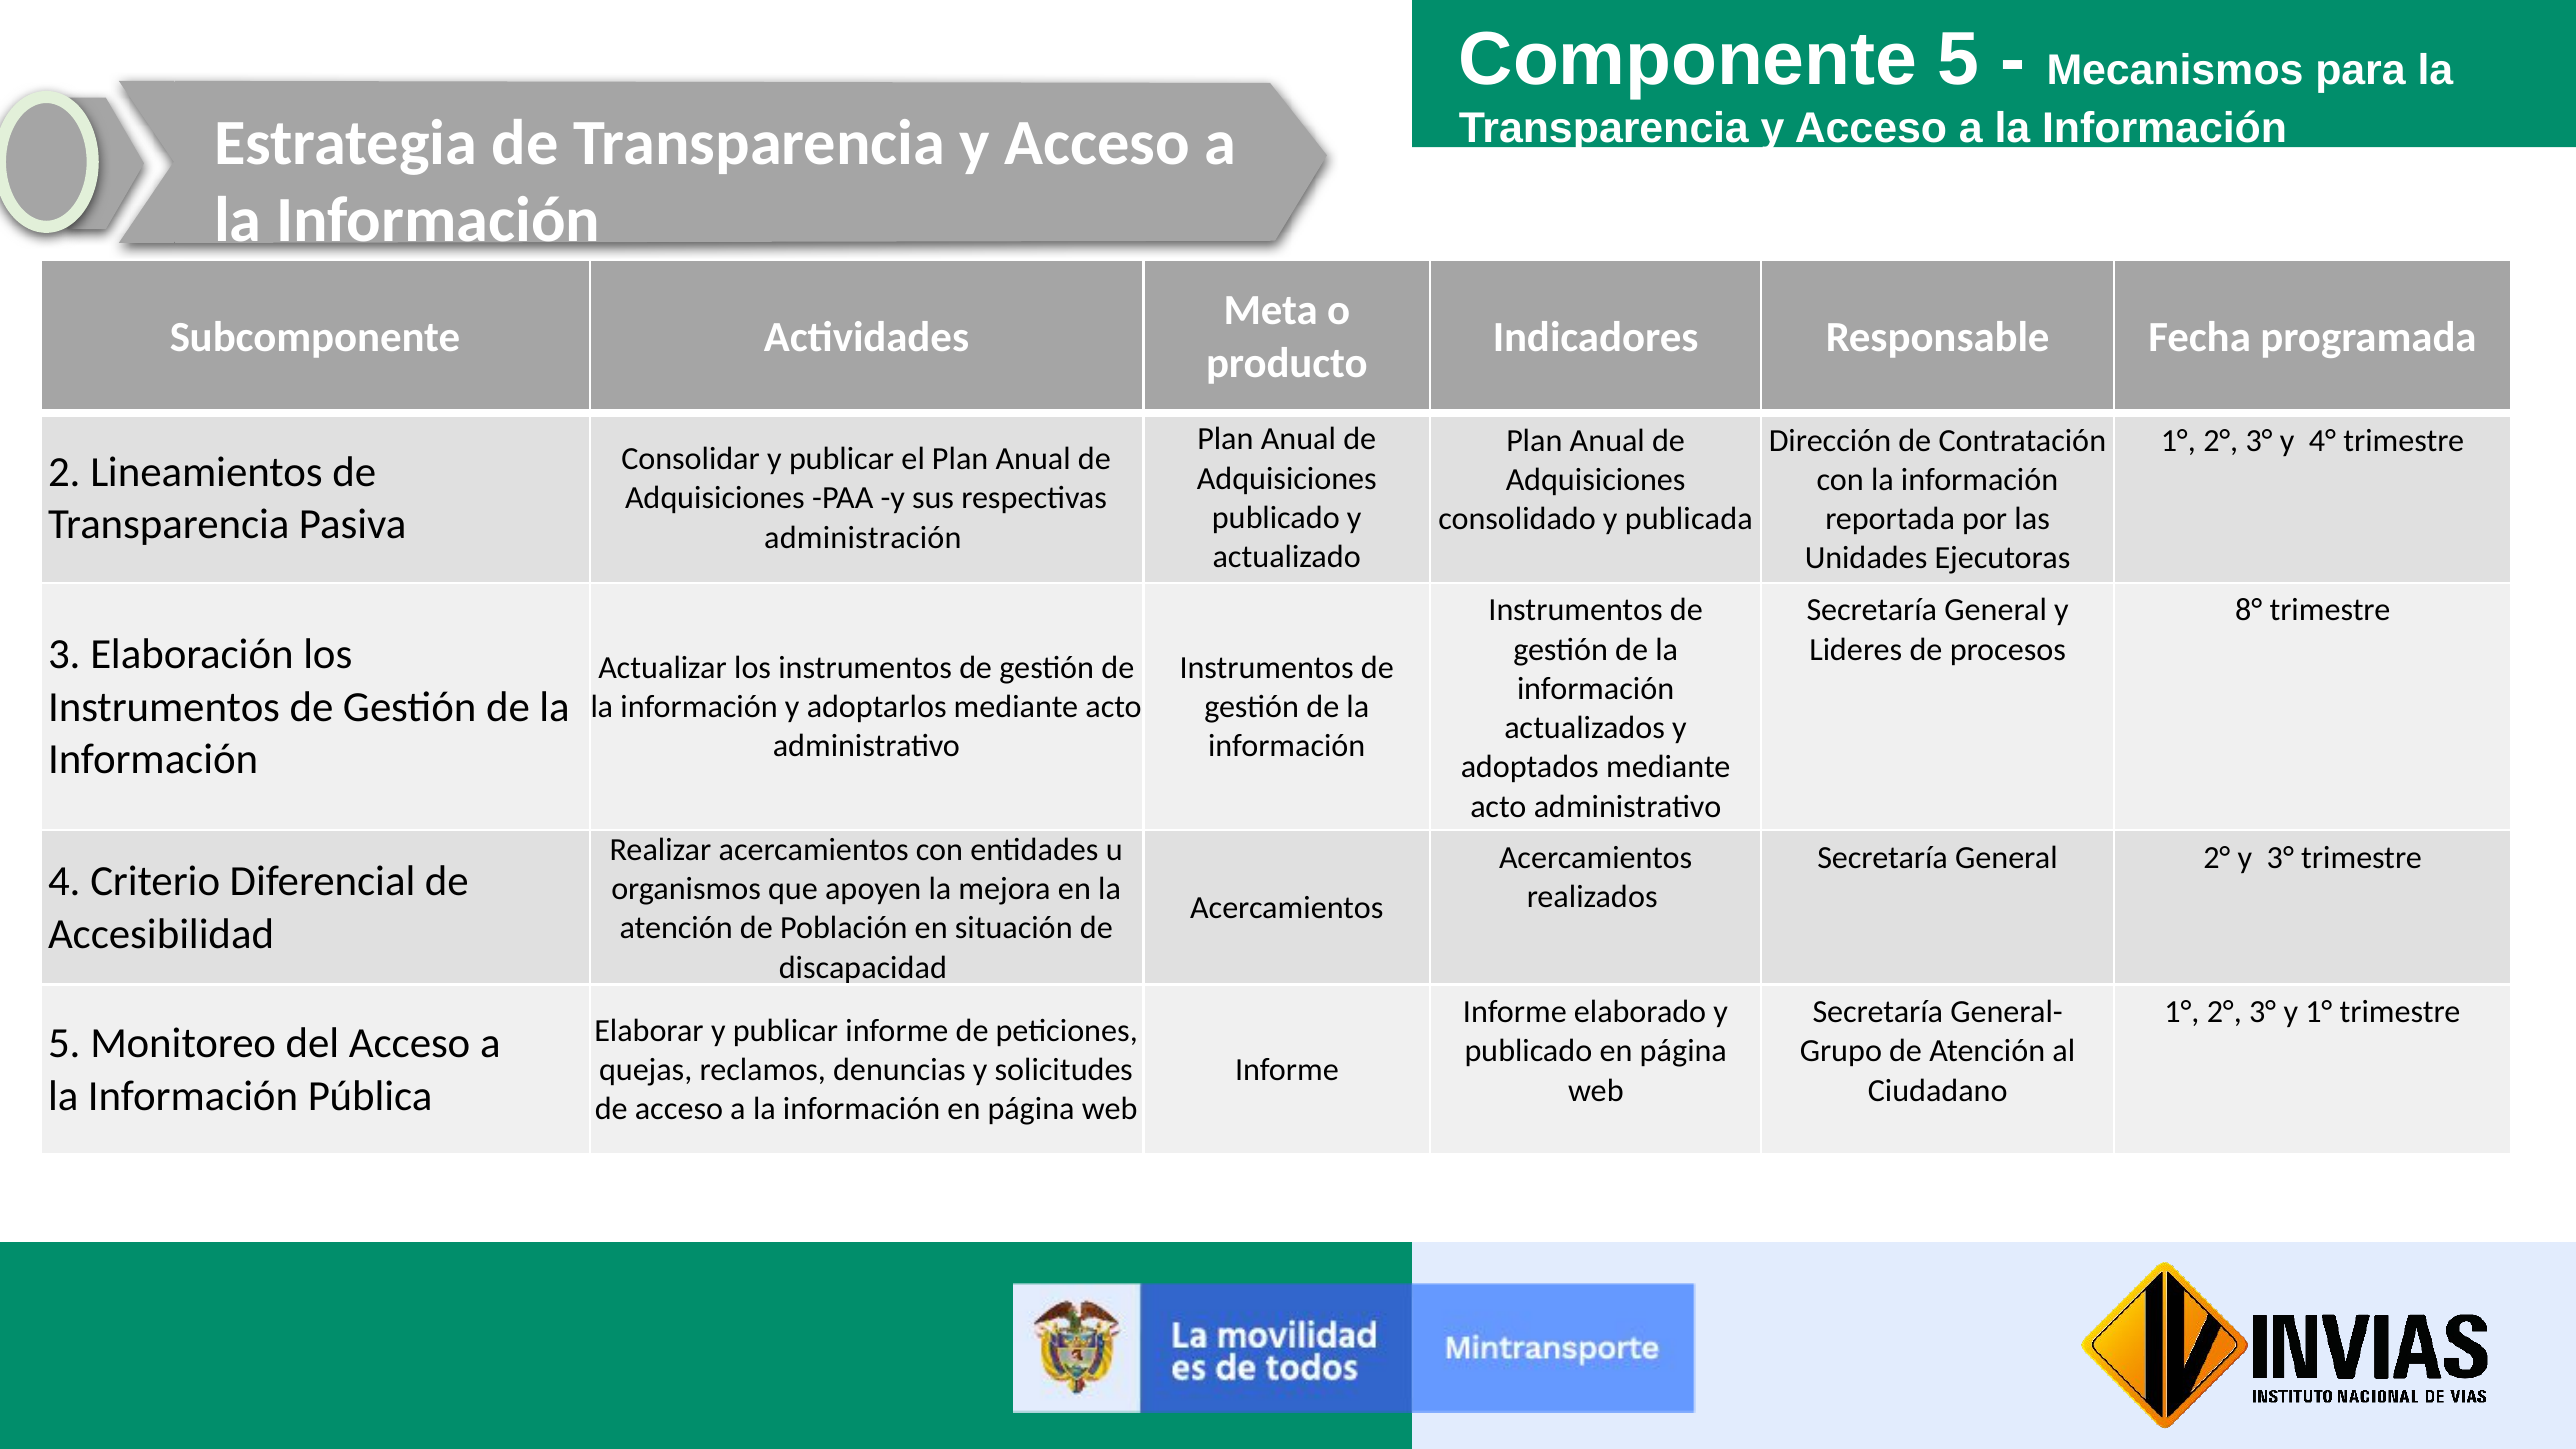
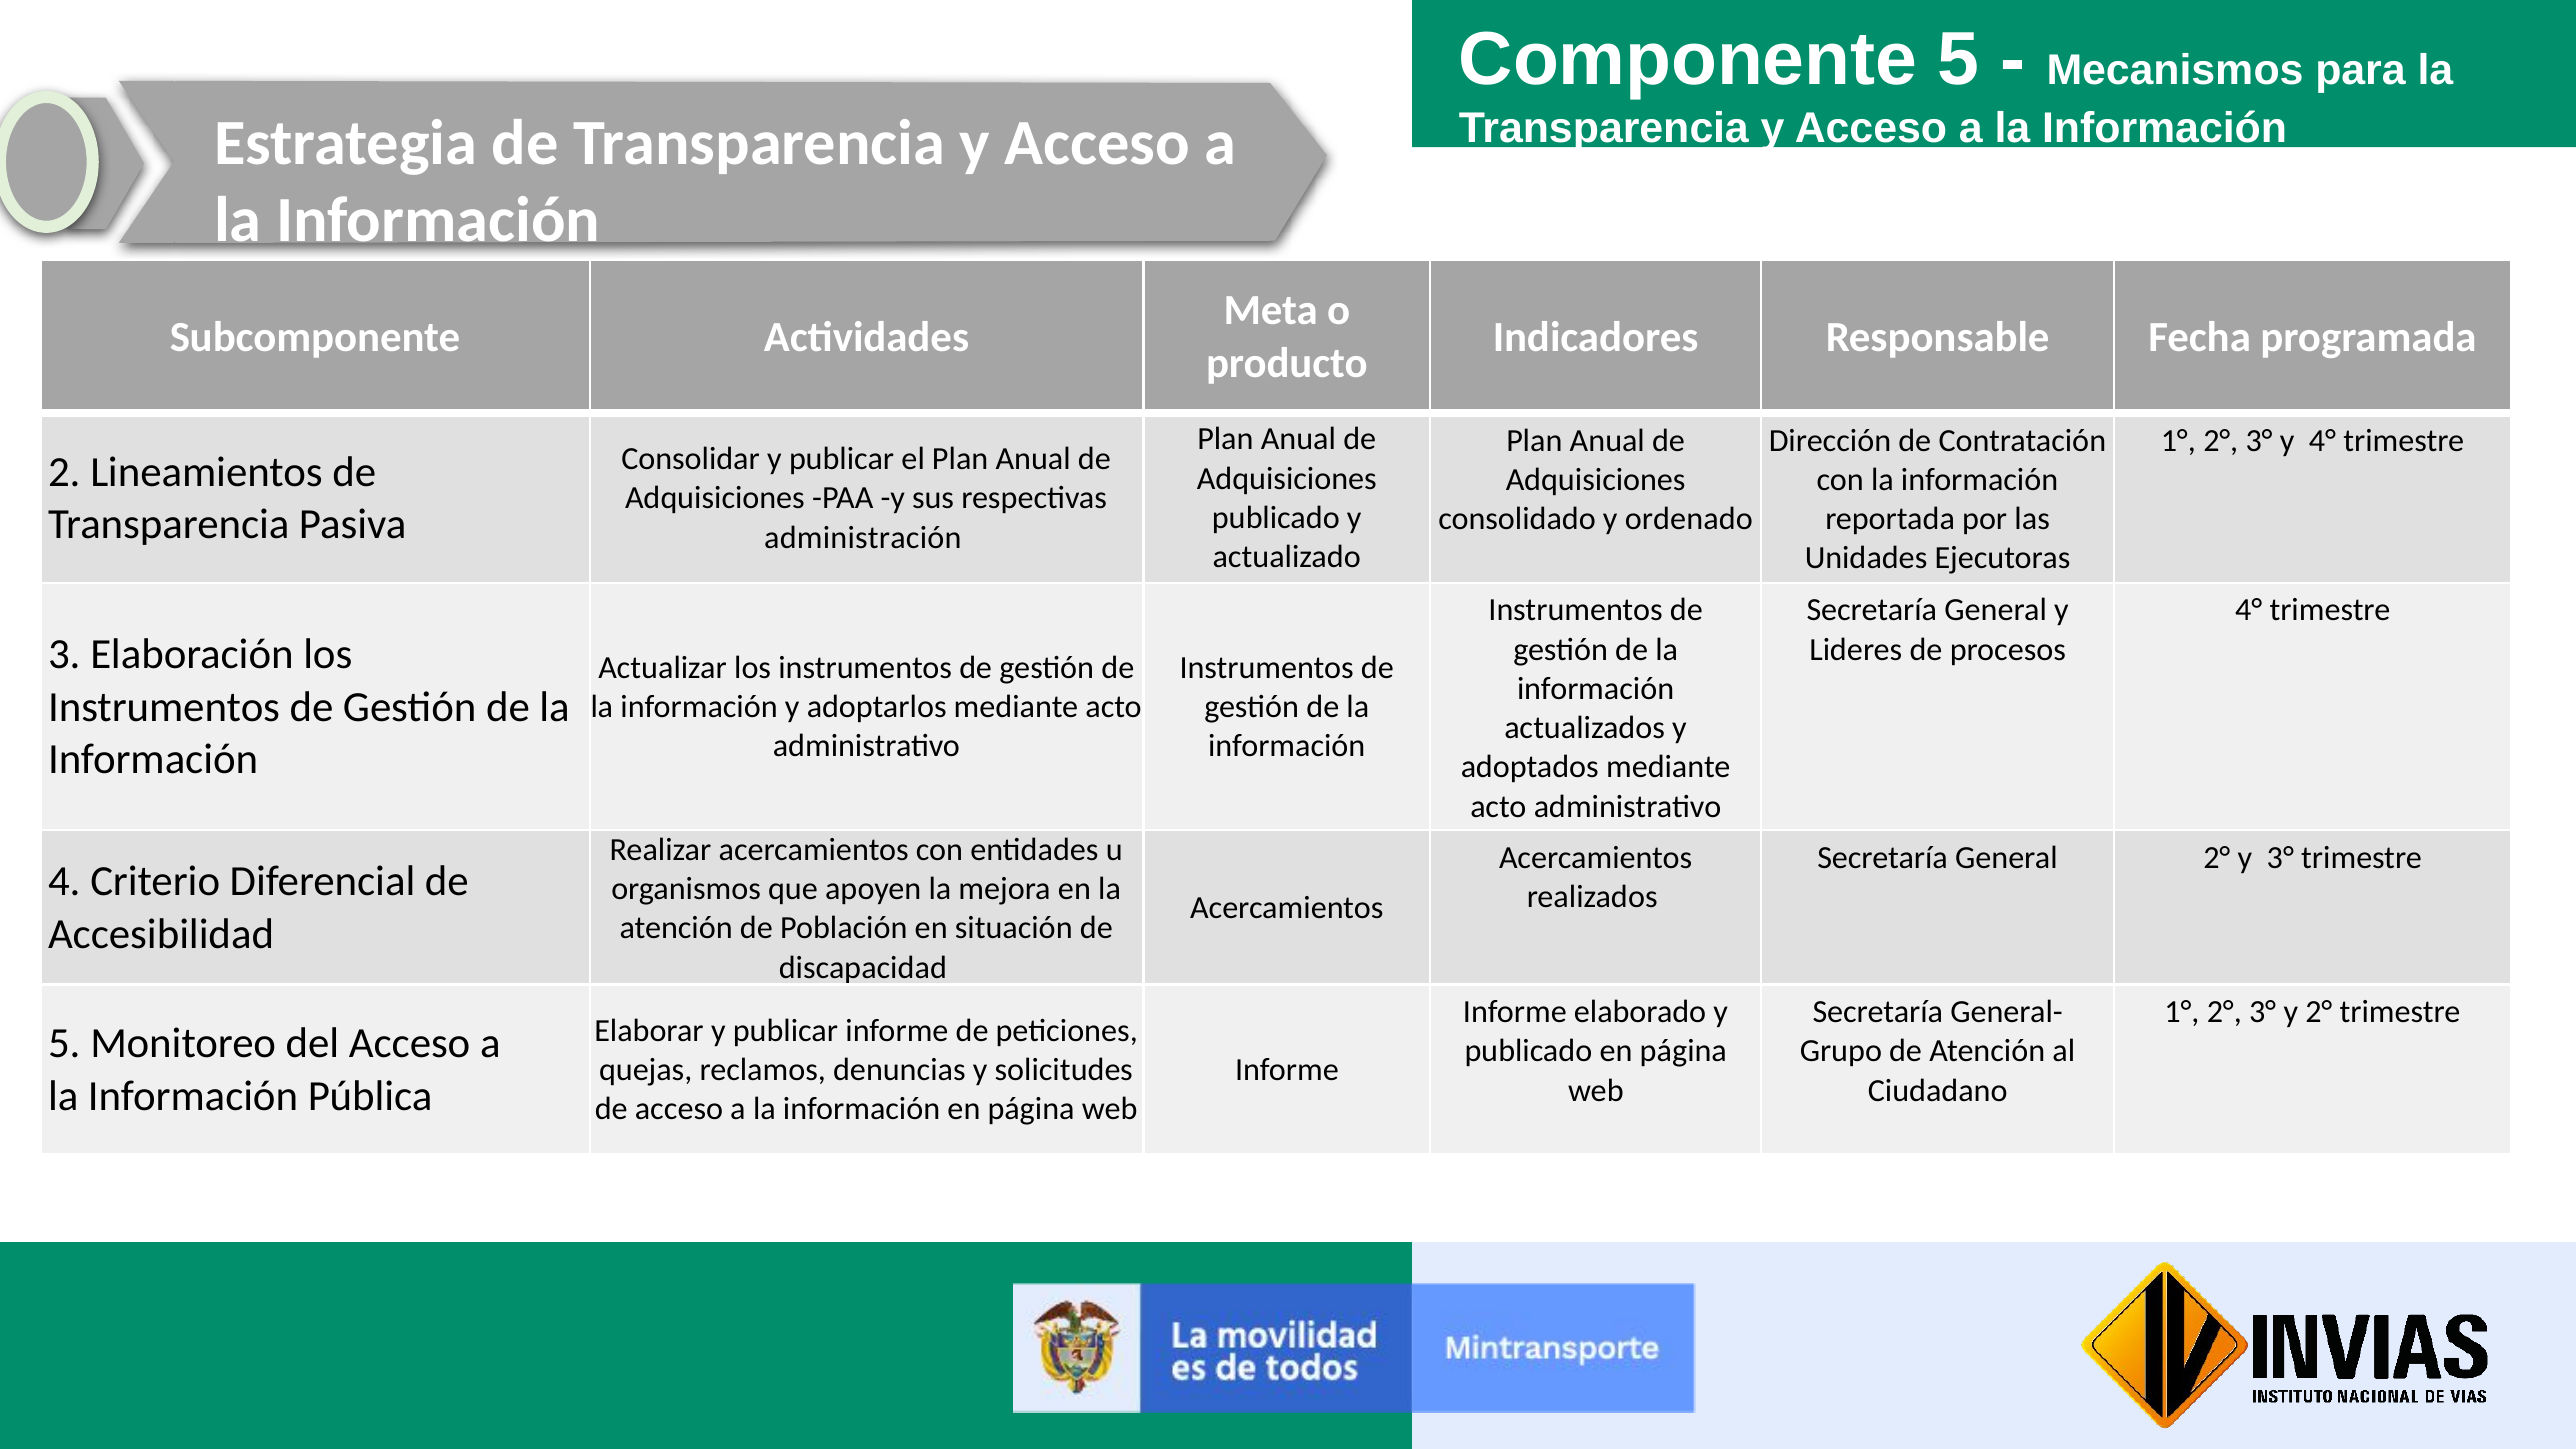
publicada: publicada -> ordenado
8° at (2249, 610): 8° -> 4°
y 1°: 1° -> 2°
